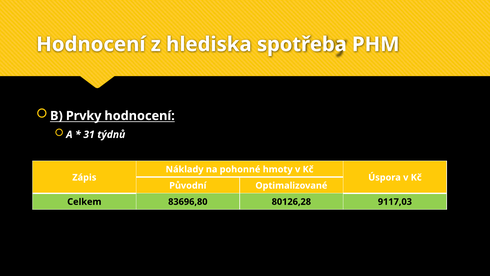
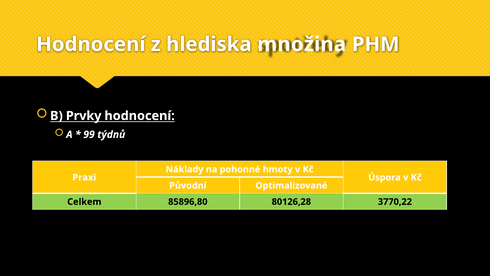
spotřeba: spotřeba -> množina
31: 31 -> 99
Zápis: Zápis -> Praxi
83696,80: 83696,80 -> 85896,80
9117,03: 9117,03 -> 3770,22
